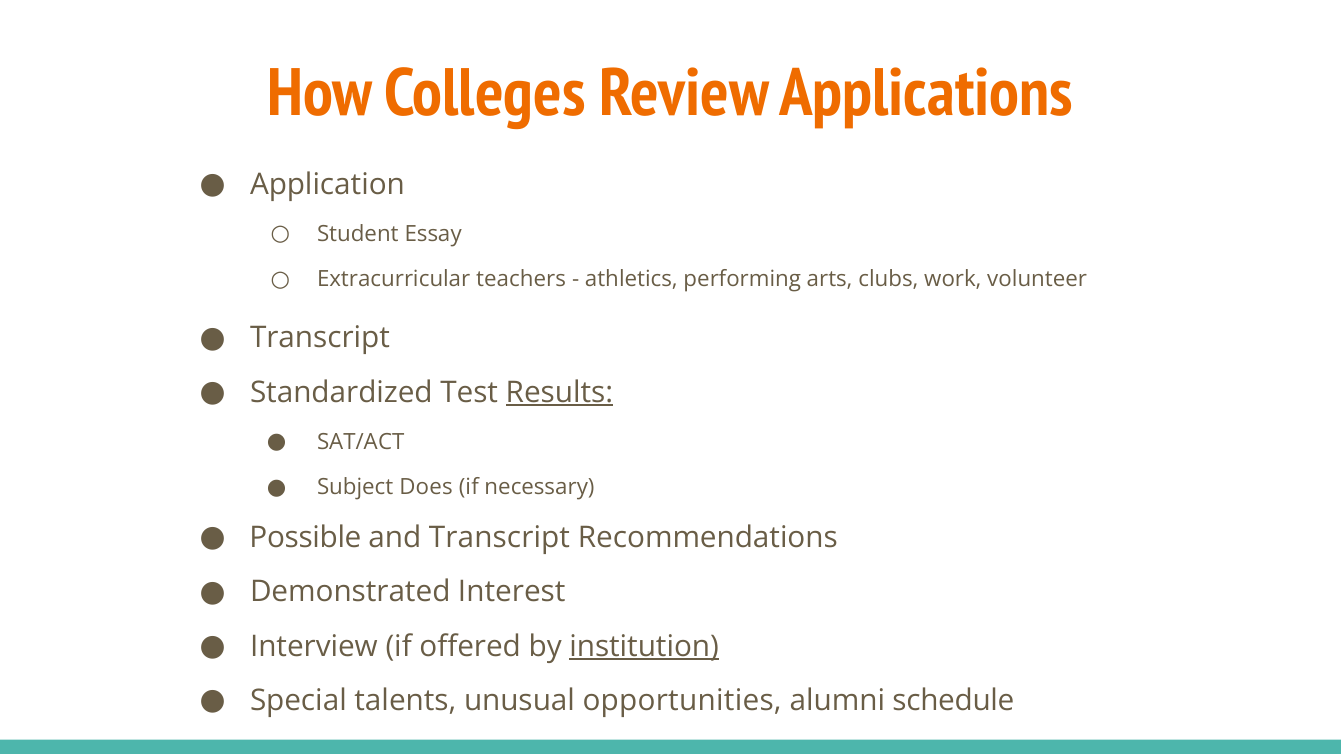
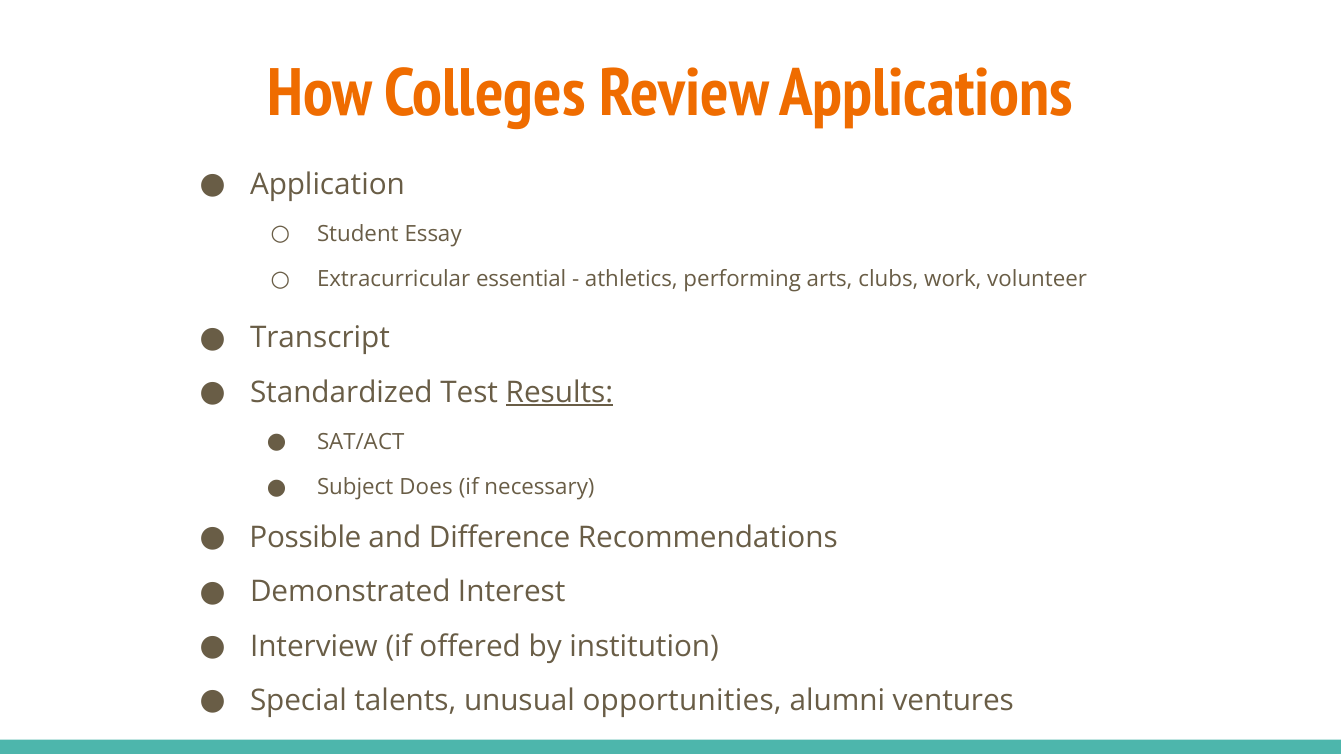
teachers: teachers -> essential
and Transcript: Transcript -> Difference
institution underline: present -> none
schedule: schedule -> ventures
